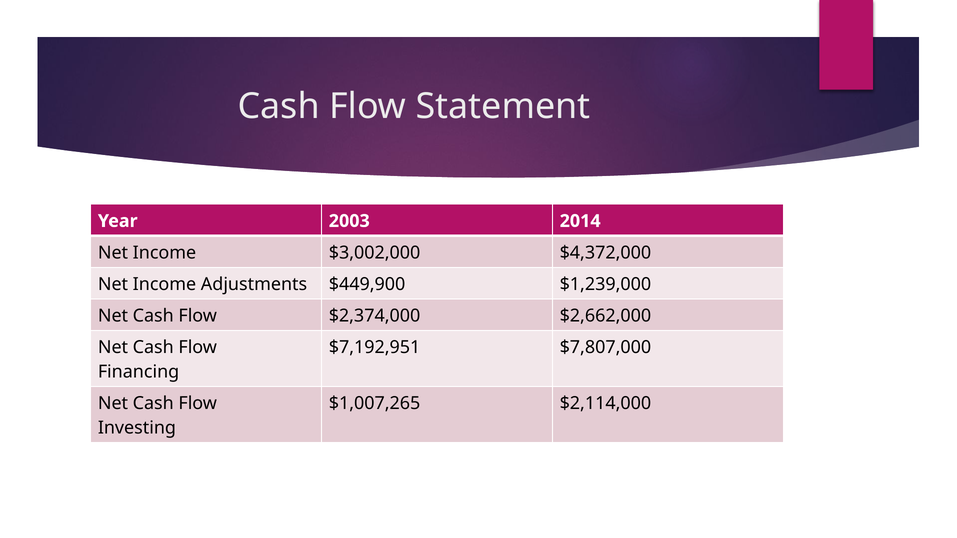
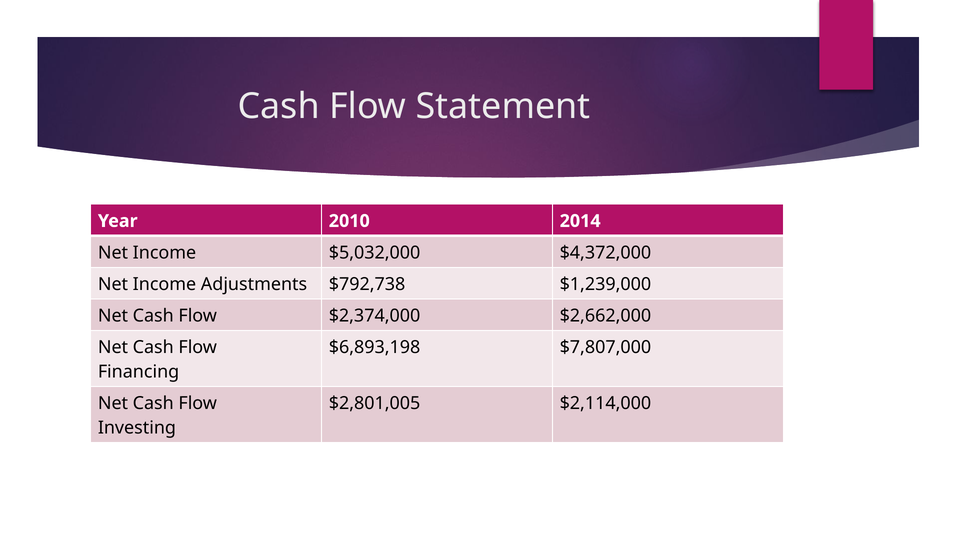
2003: 2003 -> 2010
$3,002,000: $3,002,000 -> $5,032,000
$449,900: $449,900 -> $792,738
$7,192,951: $7,192,951 -> $6,893,198
$1,007,265: $1,007,265 -> $2,801,005
